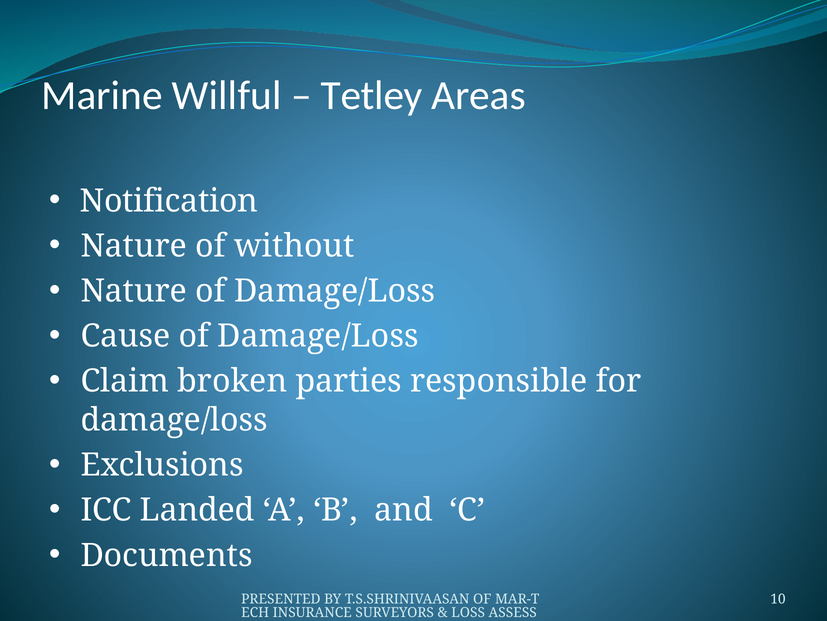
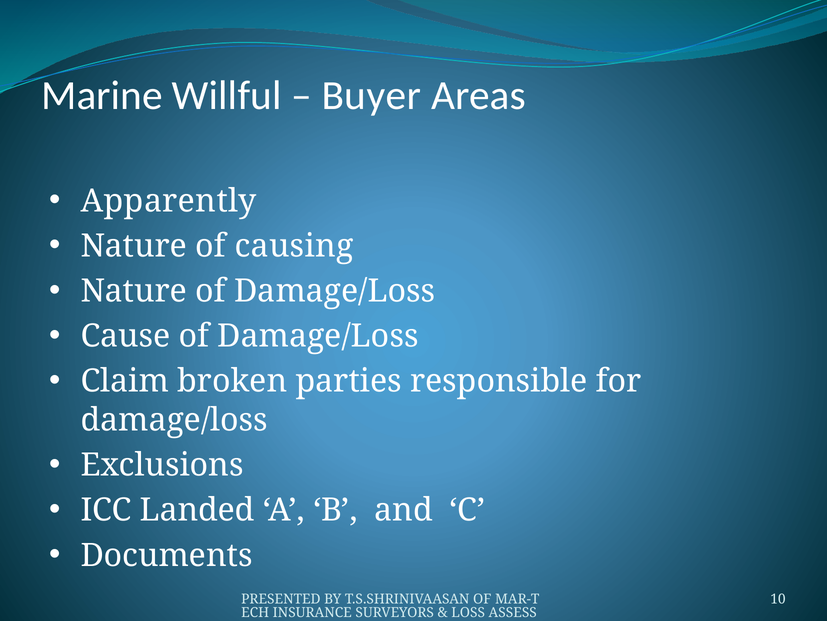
Tetley: Tetley -> Buyer
Notification: Notification -> Apparently
without: without -> causing
